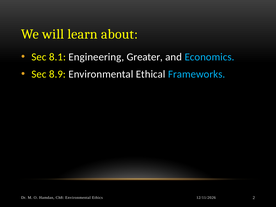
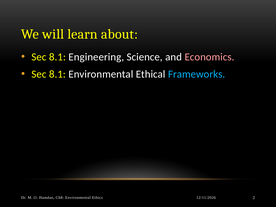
Greater: Greater -> Science
Economics colour: light blue -> pink
8.9 at (57, 74): 8.9 -> 8.1
